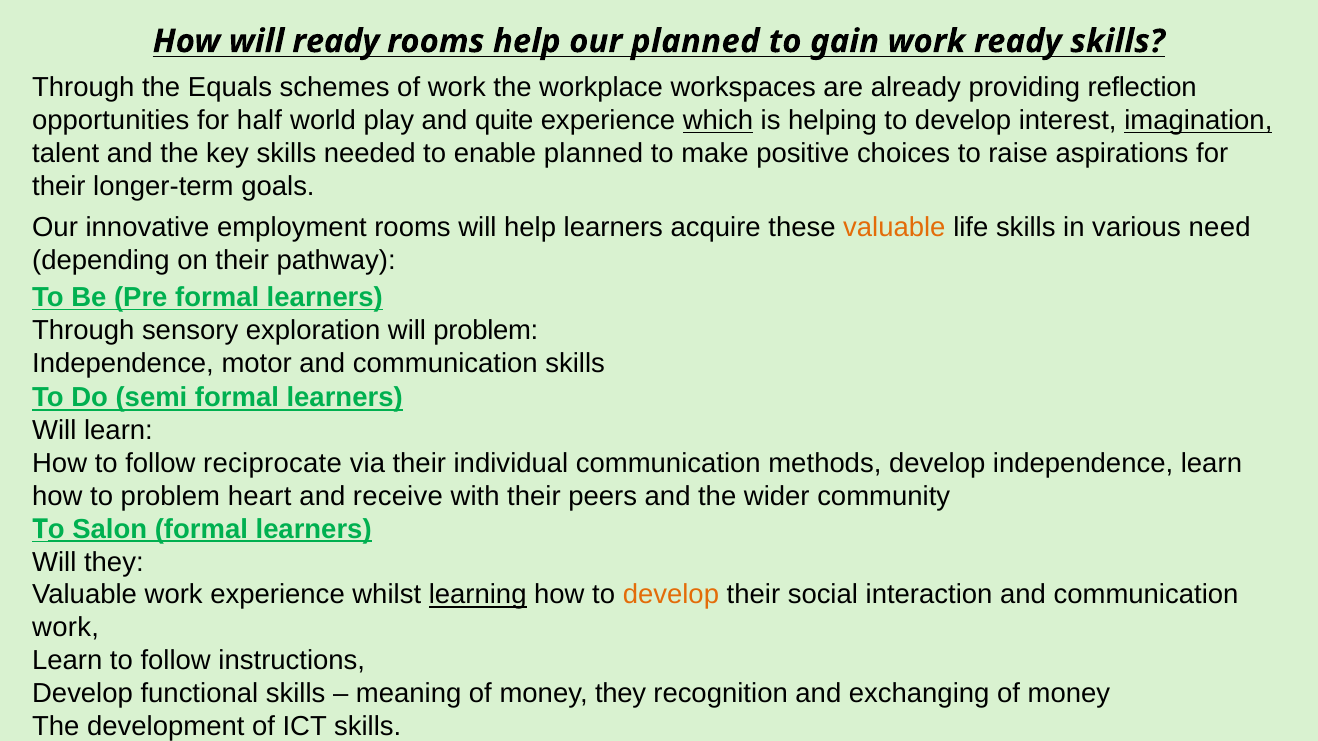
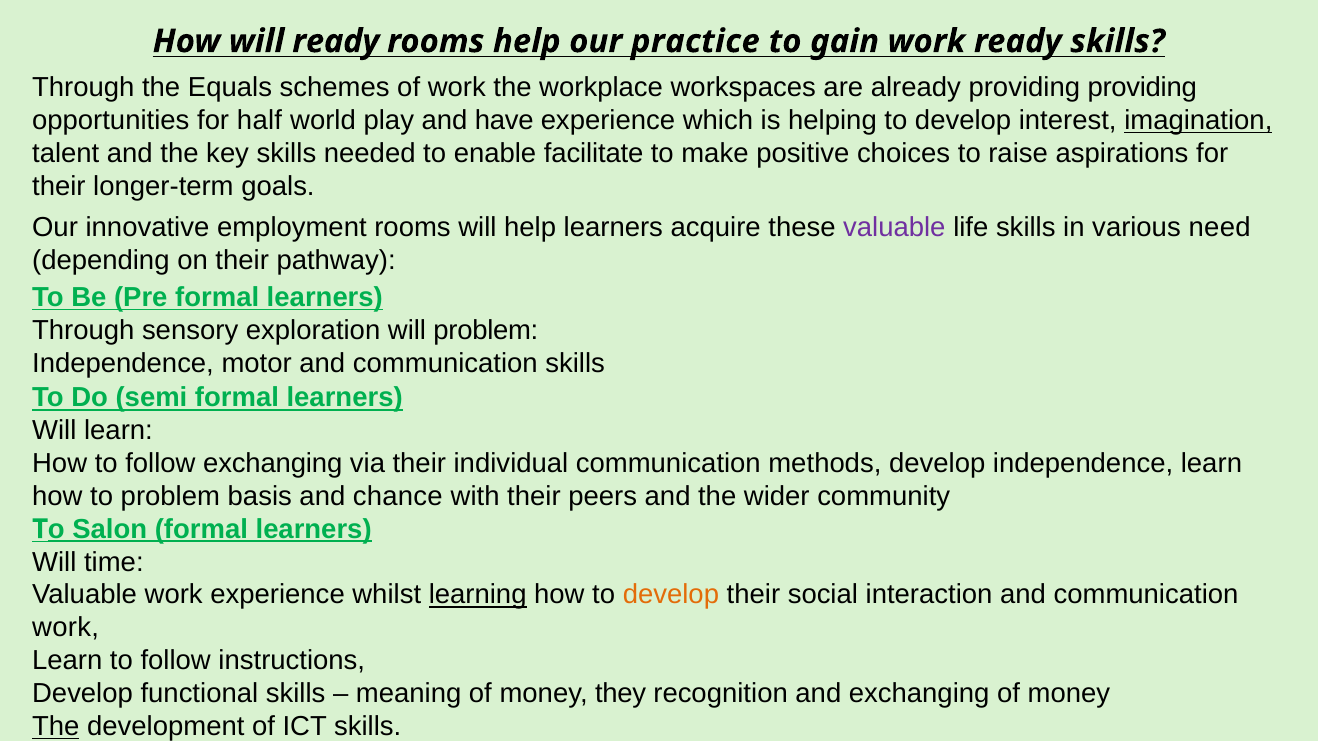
our planned: planned -> practice
providing reflection: reflection -> providing
quite: quite -> have
which underline: present -> none
enable planned: planned -> facilitate
valuable at (894, 227) colour: orange -> purple
follow reciprocate: reciprocate -> exchanging
heart: heart -> basis
receive: receive -> chance
Will they: they -> time
The at (56, 727) underline: none -> present
